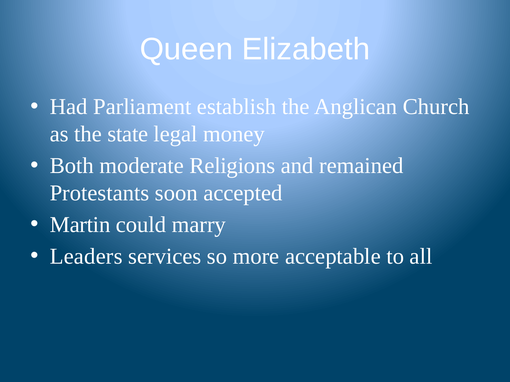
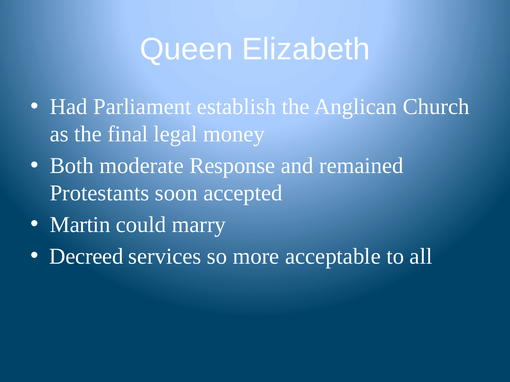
state: state -> final
Religions: Religions -> Response
Leaders: Leaders -> Decreed
